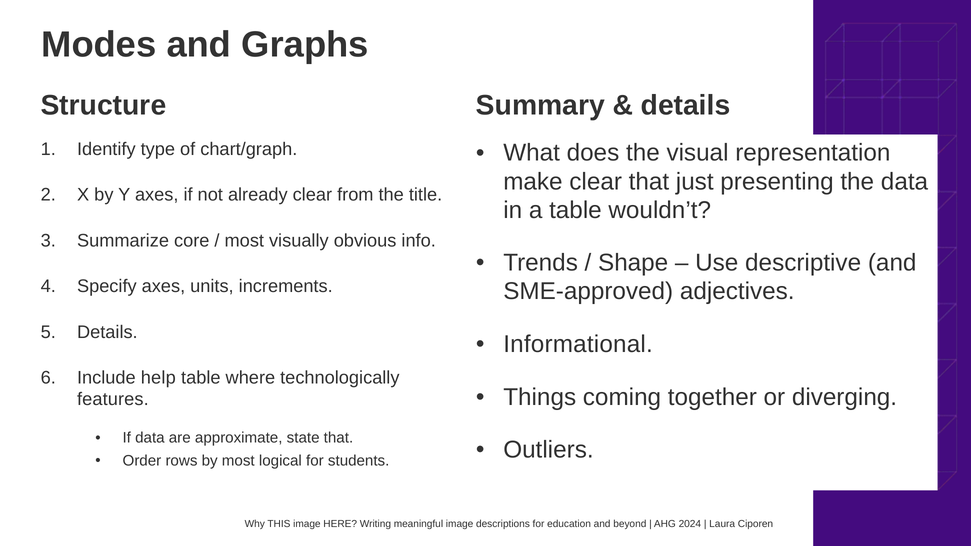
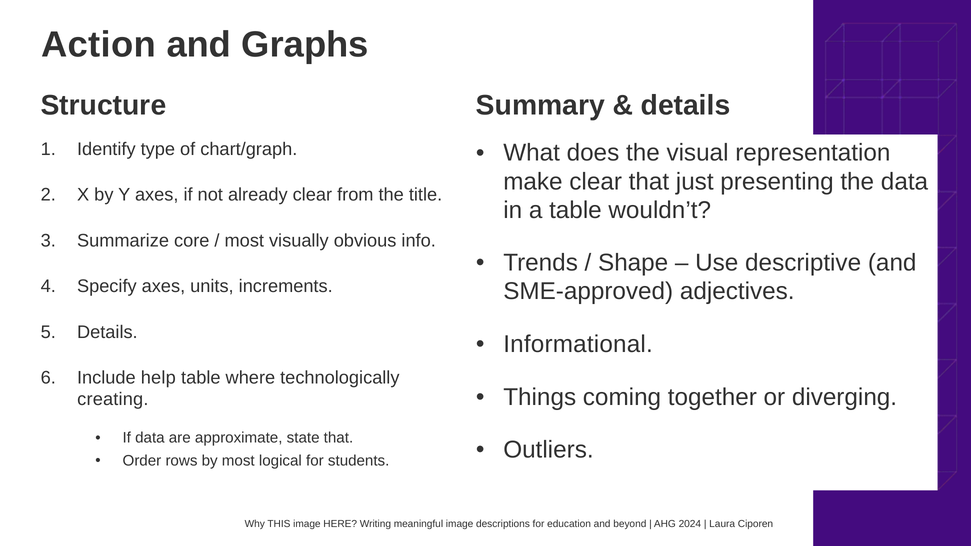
Modes: Modes -> Action
features: features -> creating
